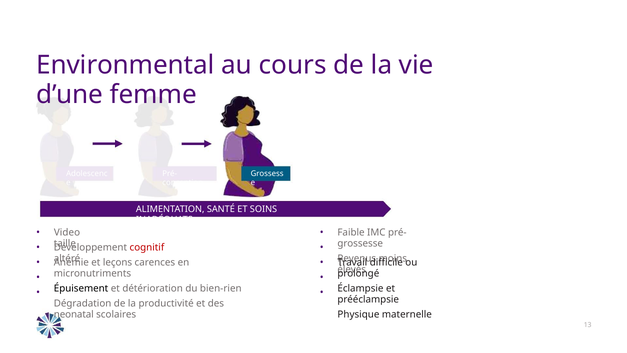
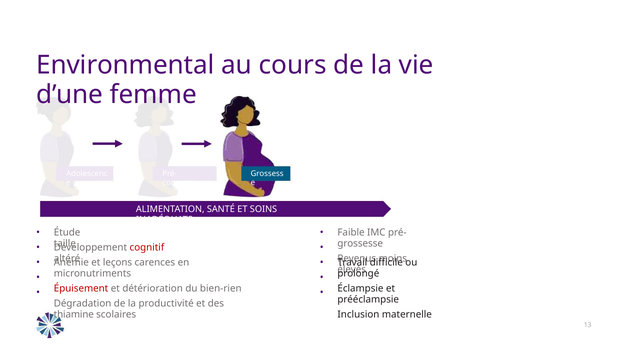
Video: Video -> Étude
Épuisement colour: black -> red
neonatal: neonatal -> thiamine
Physique: Physique -> Inclusion
